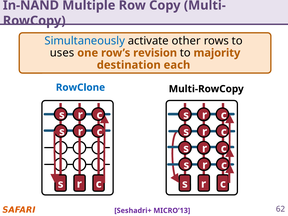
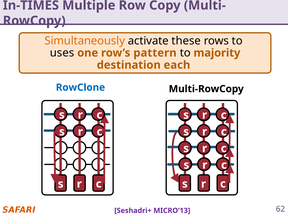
In-NAND: In-NAND -> In-TIMES
Simultaneously colour: blue -> orange
other: other -> these
revision: revision -> pattern
